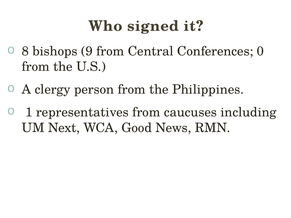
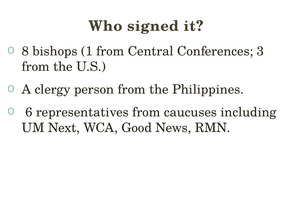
9: 9 -> 1
0: 0 -> 3
1: 1 -> 6
